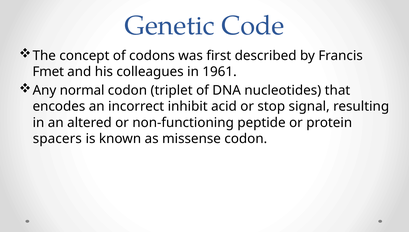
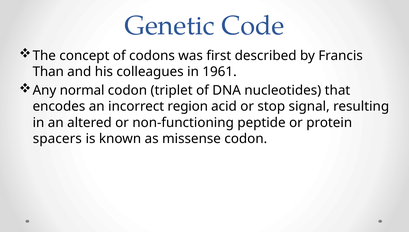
Fmet: Fmet -> Than
inhibit: inhibit -> region
